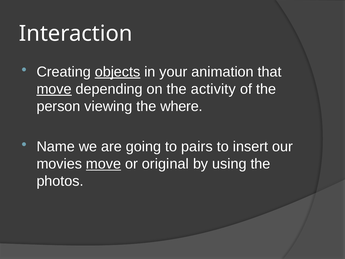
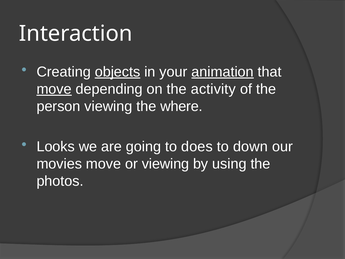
animation underline: none -> present
Name: Name -> Looks
pairs: pairs -> does
insert: insert -> down
move at (104, 164) underline: present -> none
or original: original -> viewing
